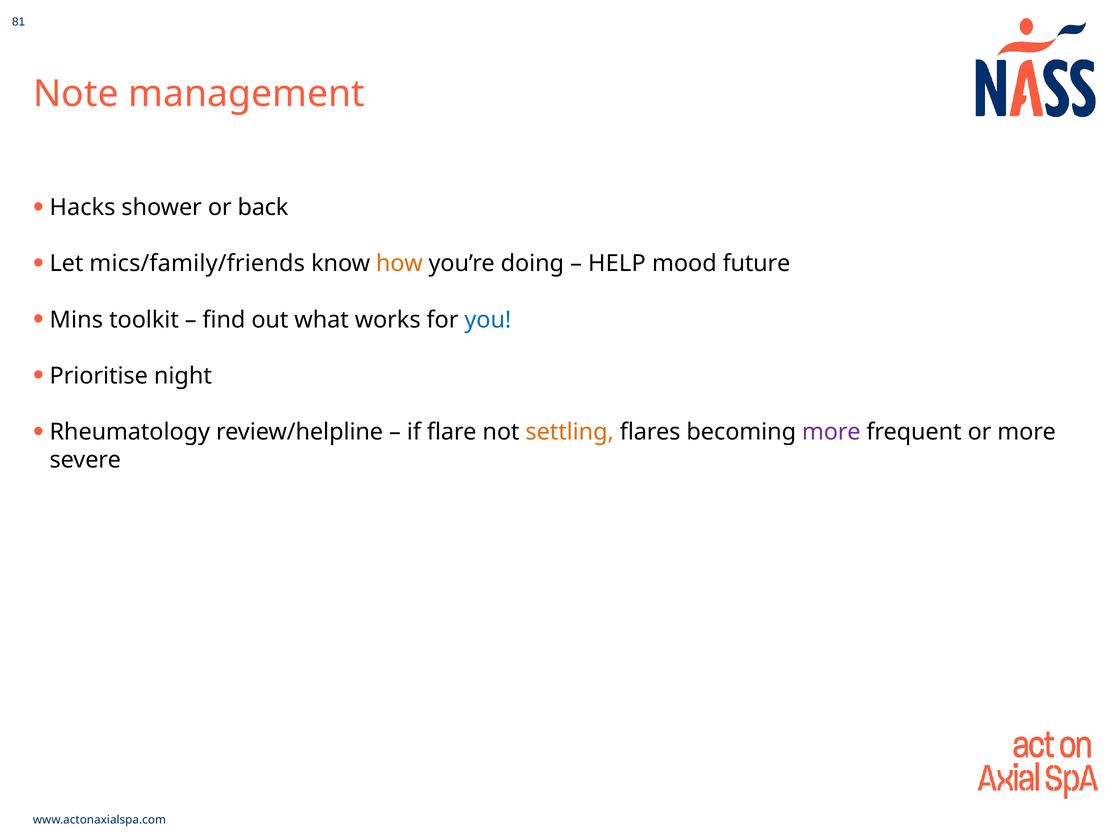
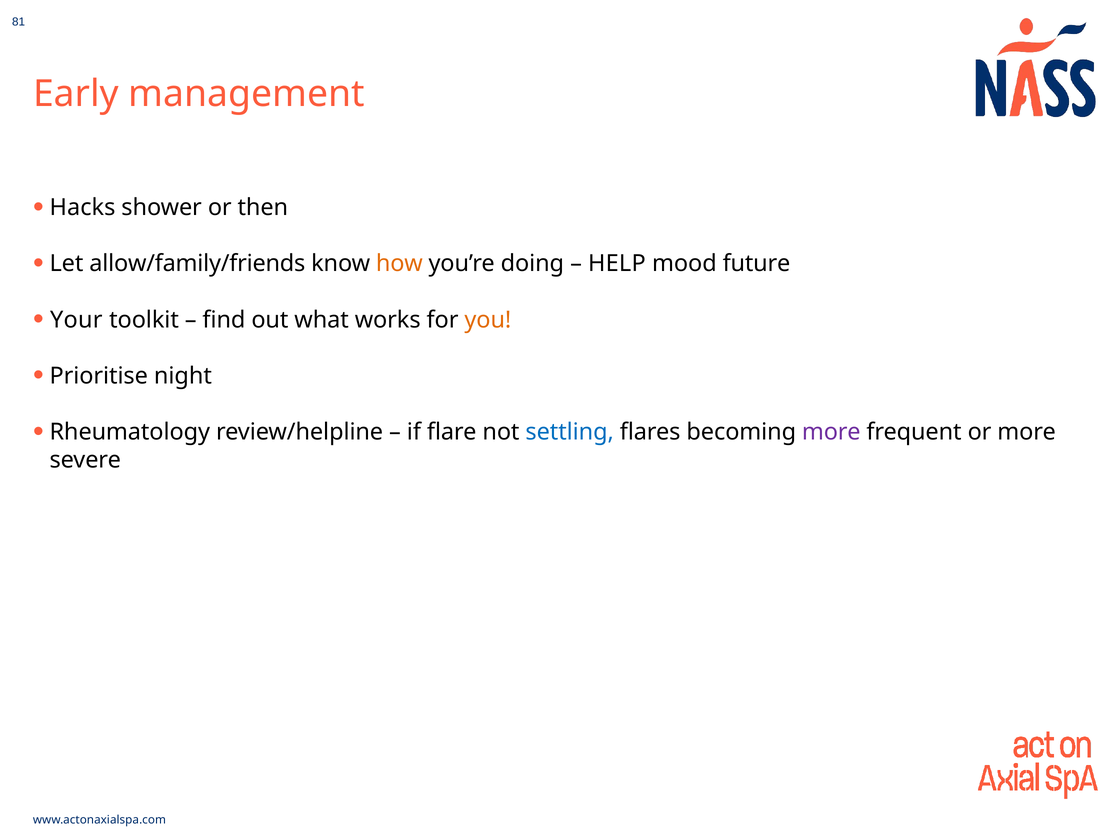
Note: Note -> Early
back: back -> then
mics/family/friends: mics/family/friends -> allow/family/friends
Mins: Mins -> Your
you colour: blue -> orange
settling colour: orange -> blue
